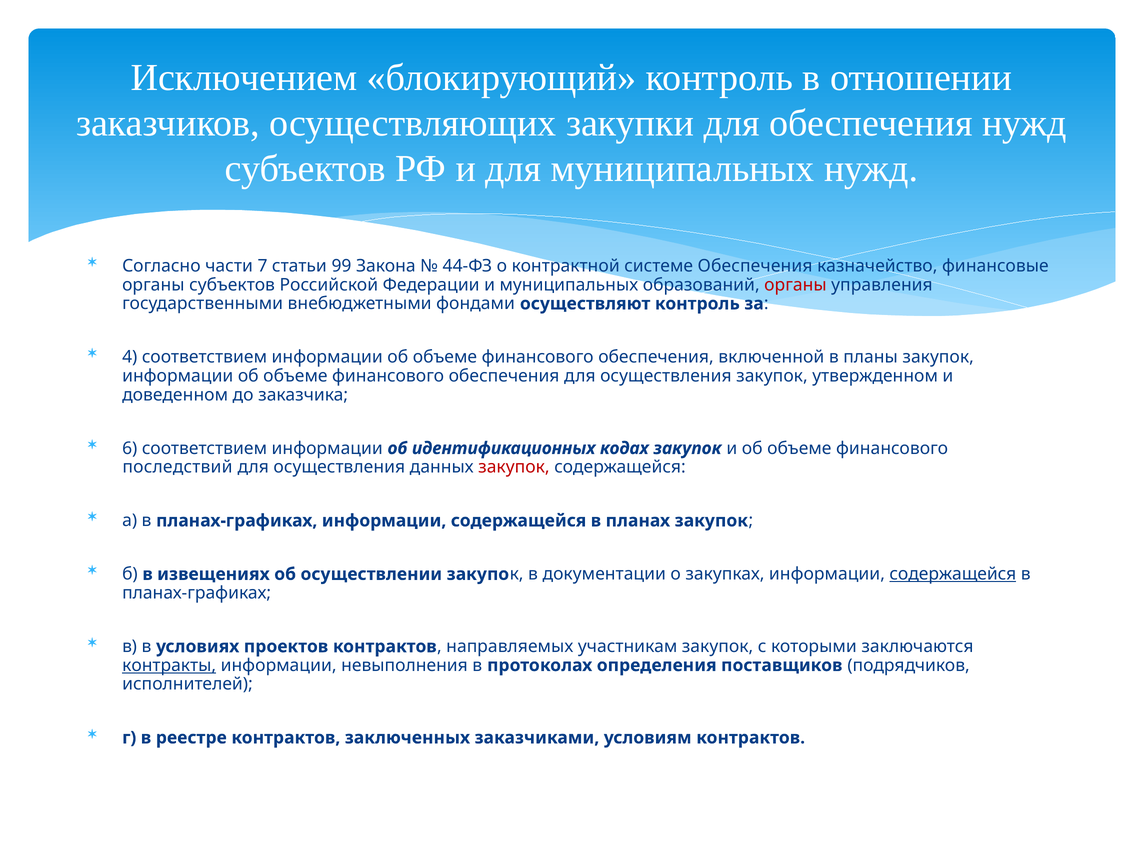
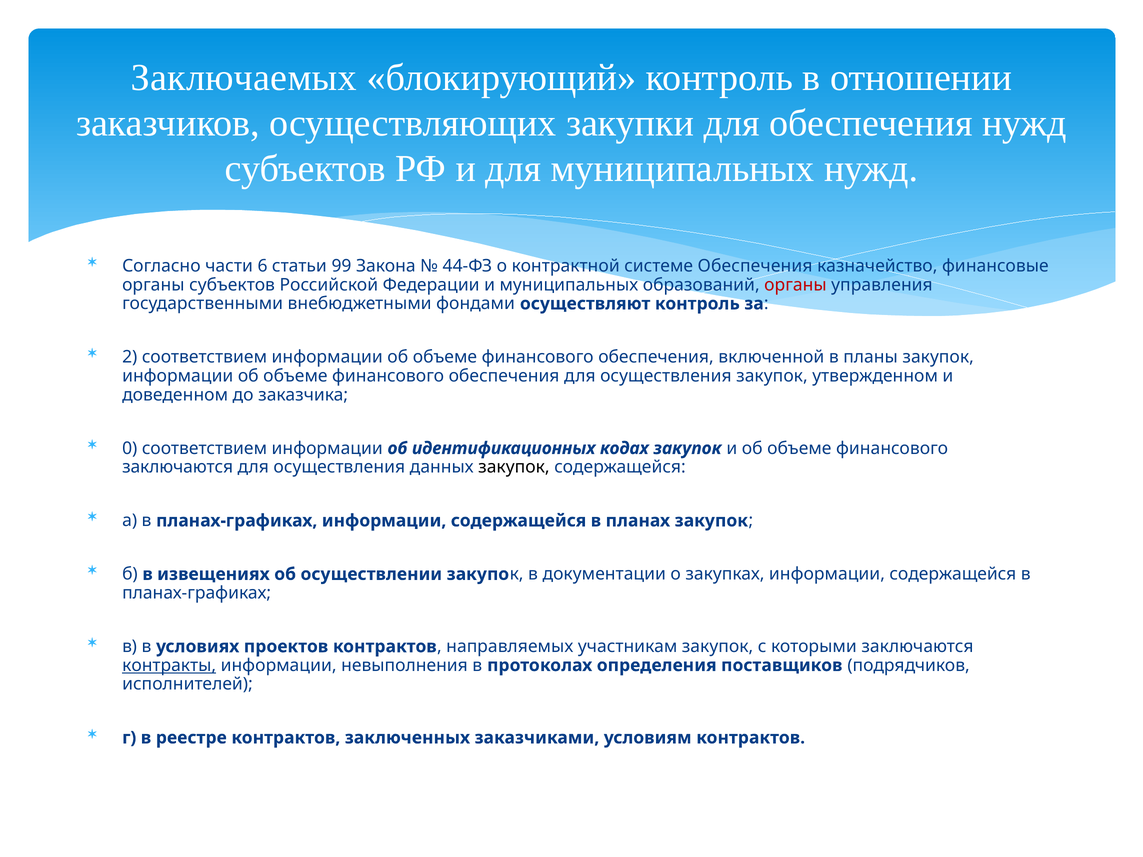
Исключением: Исключением -> Заключаемых
7: 7 -> 6
4: 4 -> 2
6: 6 -> 0
последствий at (177, 467): последствий -> заключаются
закупок at (514, 467) colour: red -> black
содержащейся at (953, 574) underline: present -> none
